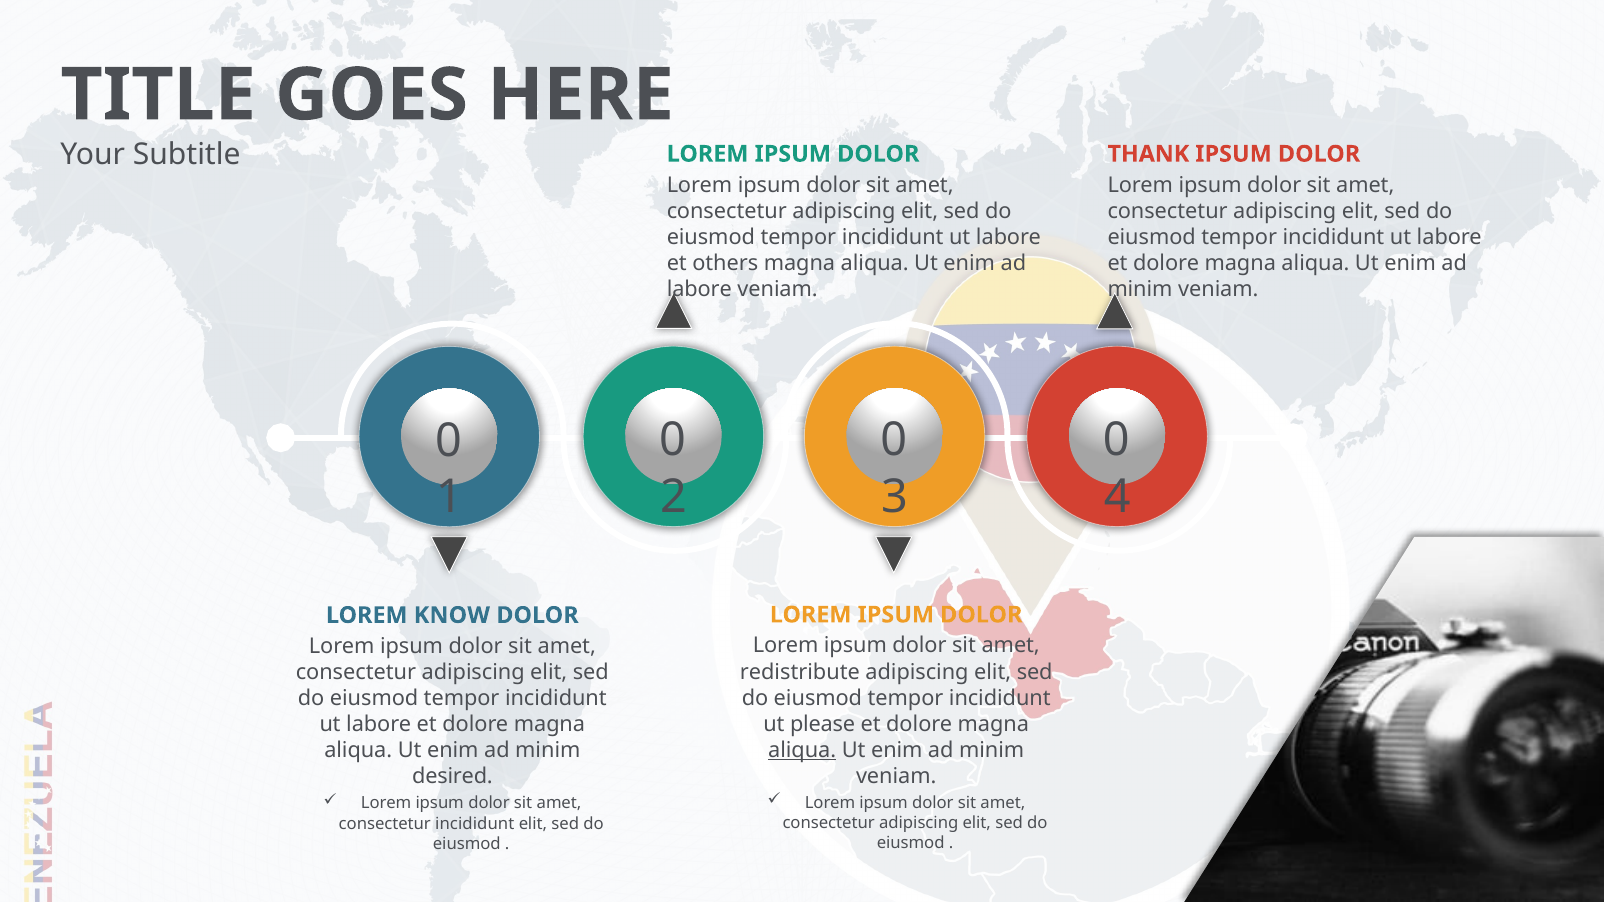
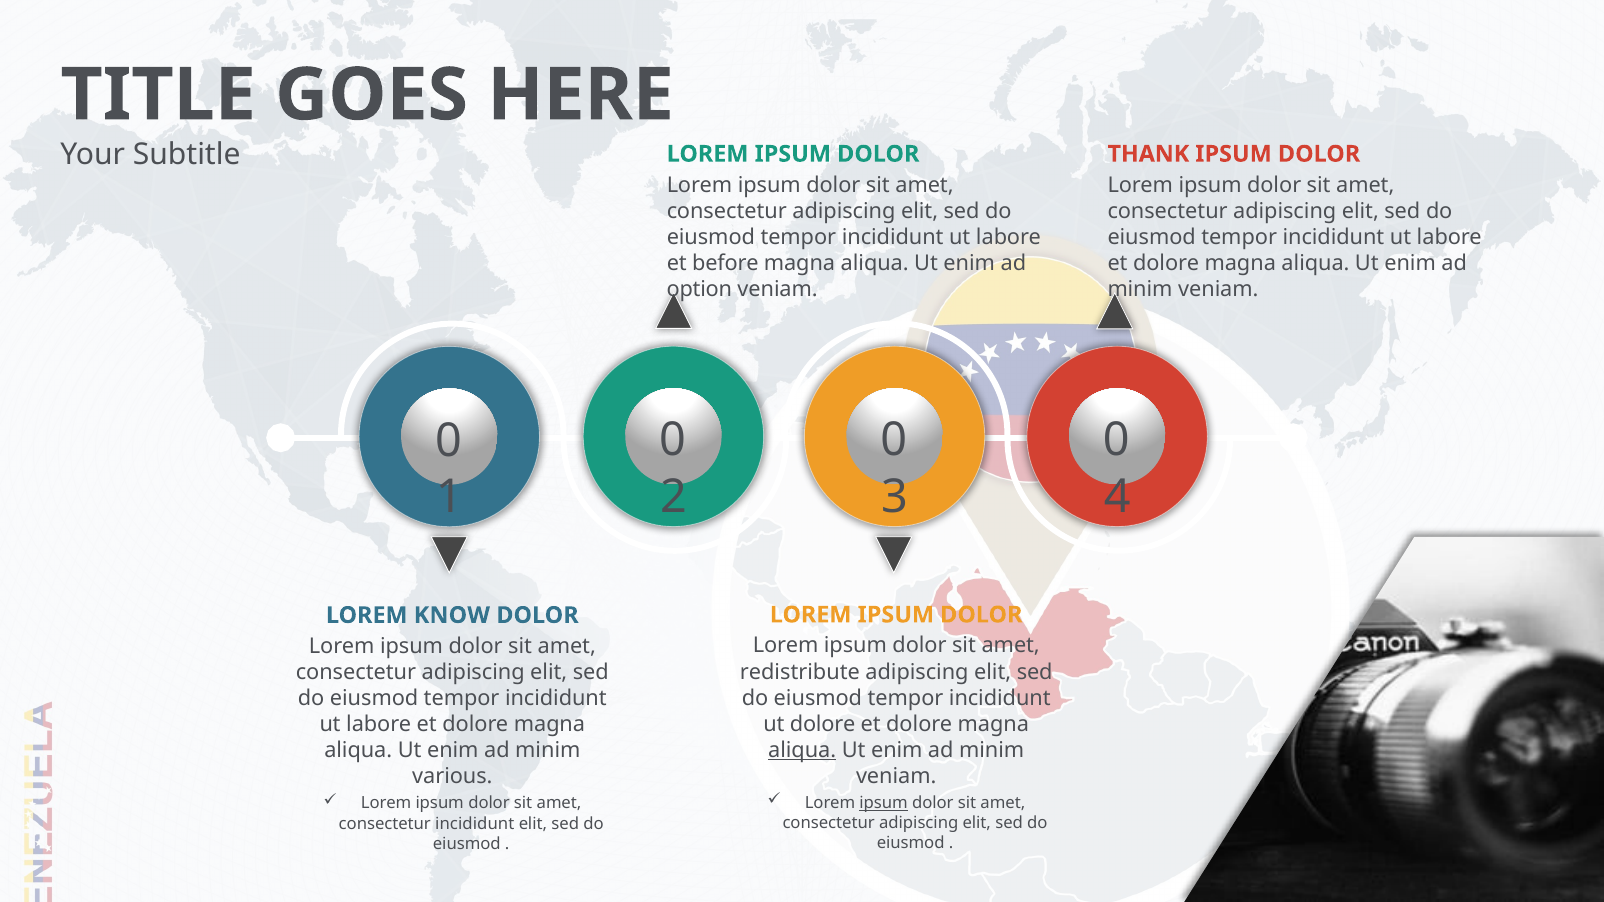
others: others -> before
labore at (699, 289): labore -> option
ut please: please -> dolore
desired: desired -> various
ipsum at (884, 803) underline: none -> present
